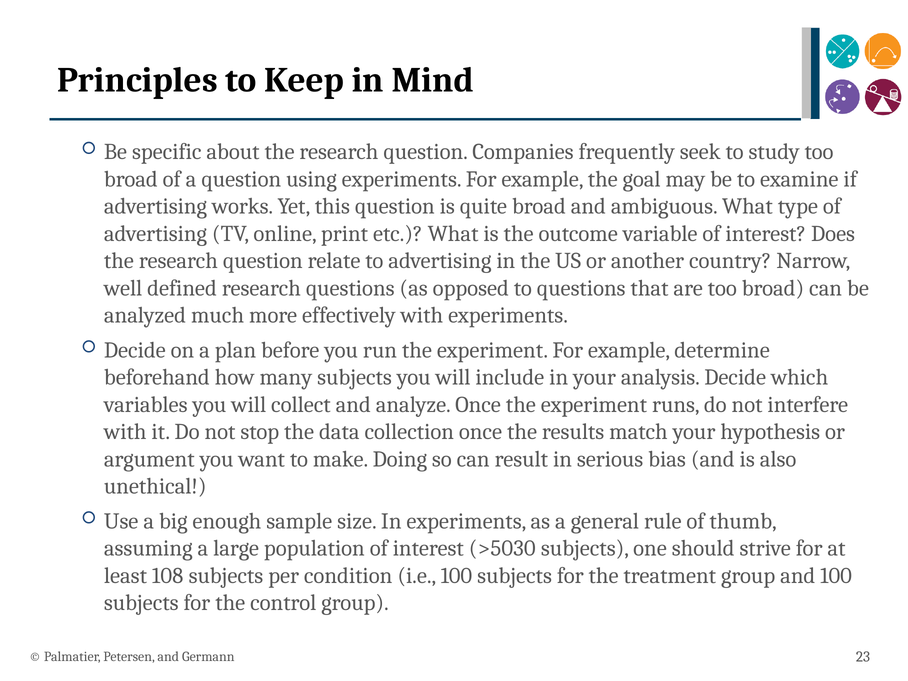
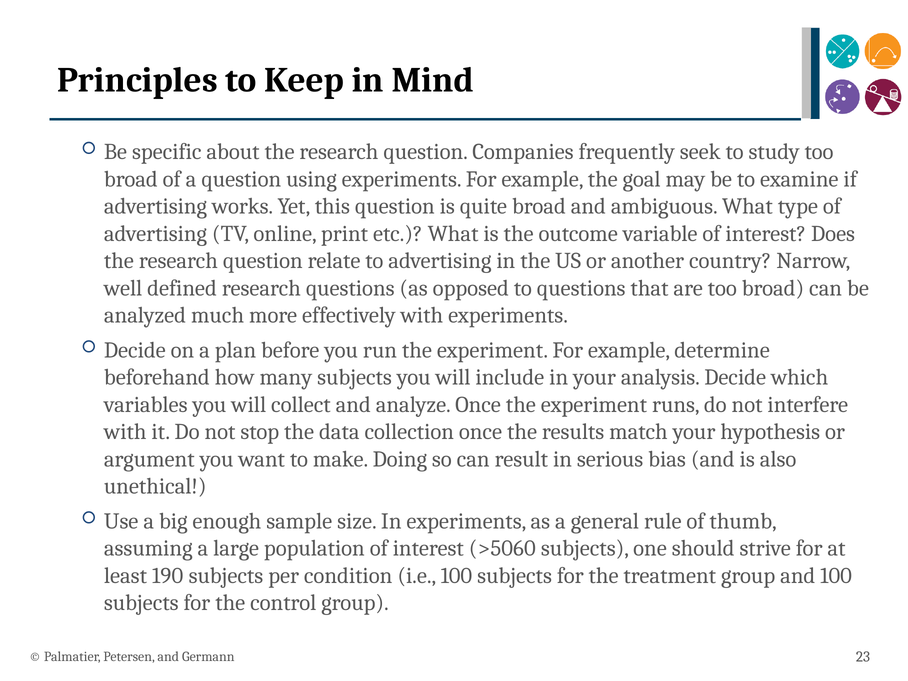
>5030: >5030 -> >5060
108: 108 -> 190
